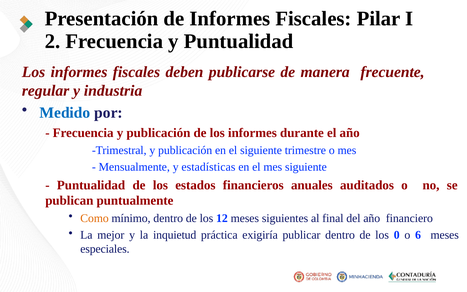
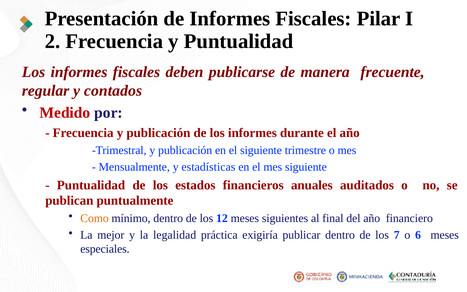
industria: industria -> contados
Medido colour: blue -> red
inquietud: inquietud -> legalidad
0: 0 -> 7
